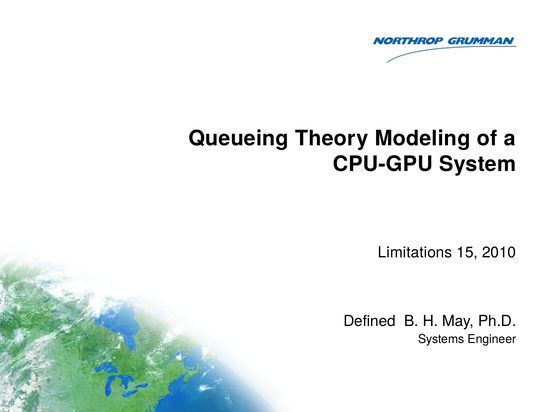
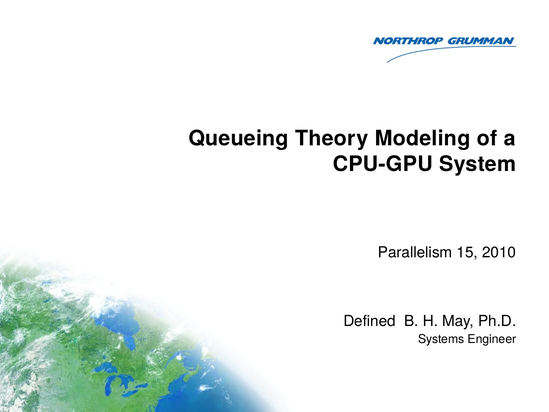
Limitations: Limitations -> Parallelism
